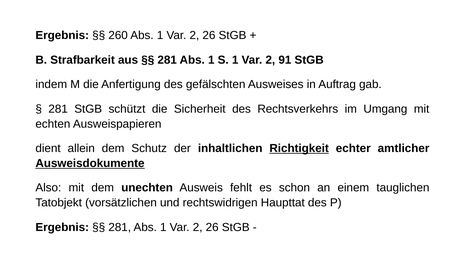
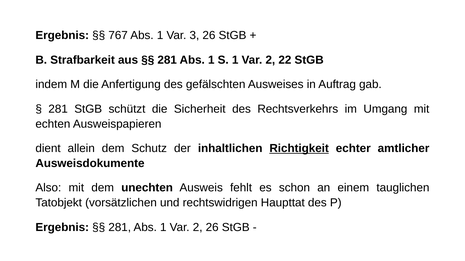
260: 260 -> 767
2 at (194, 35): 2 -> 3
91: 91 -> 22
Ausweisdokumente underline: present -> none
